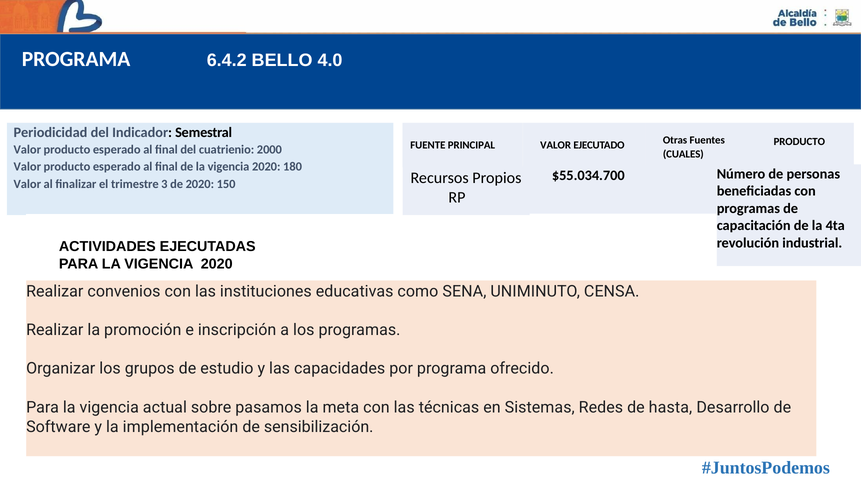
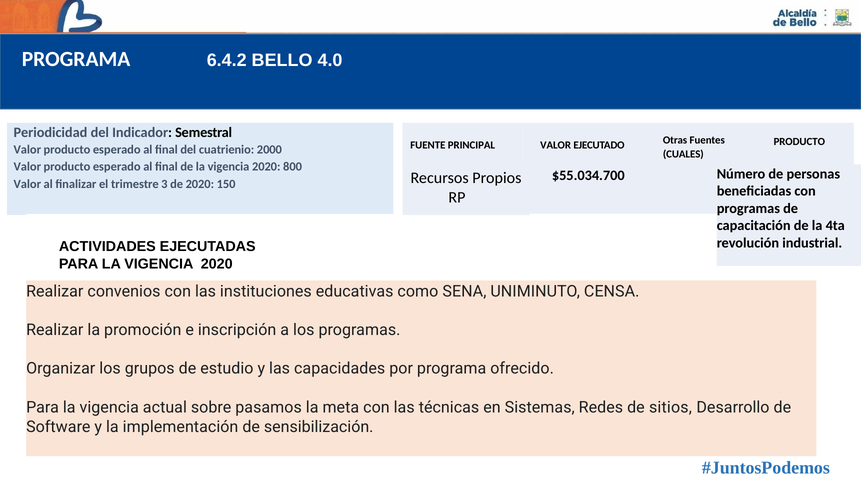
180: 180 -> 800
hasta: hasta -> sitios
